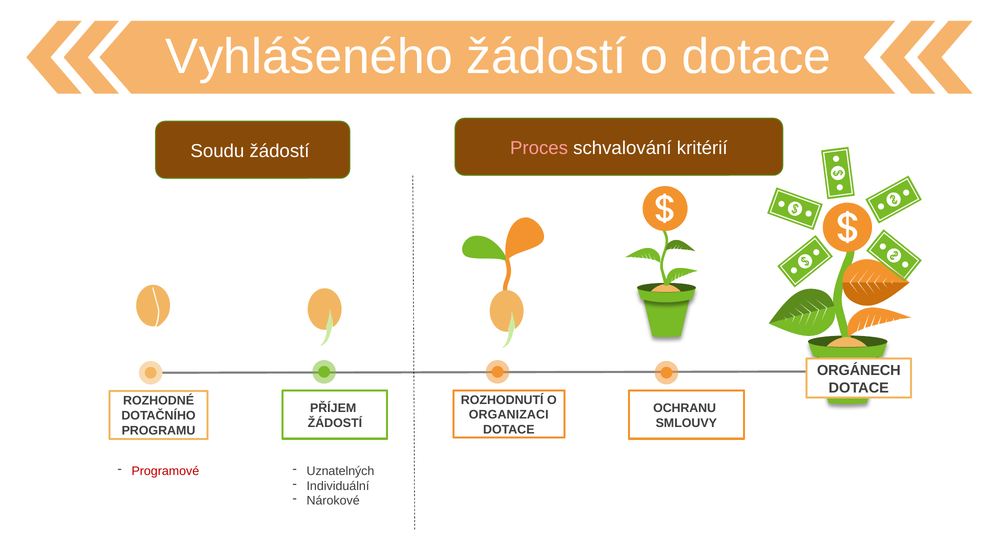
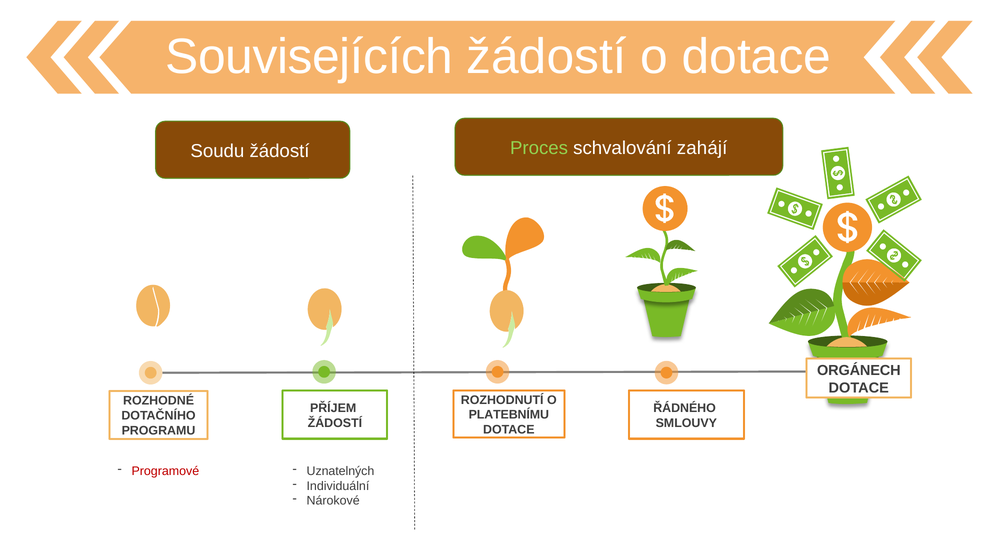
Vyhlášeného: Vyhlášeného -> Souvisejících
Proces colour: pink -> light green
kritérií: kritérií -> zahájí
OCHRANU: OCHRANU -> ŘÁDNÉHO
ORGANIZACI: ORGANIZACI -> PLATEBNÍMU
